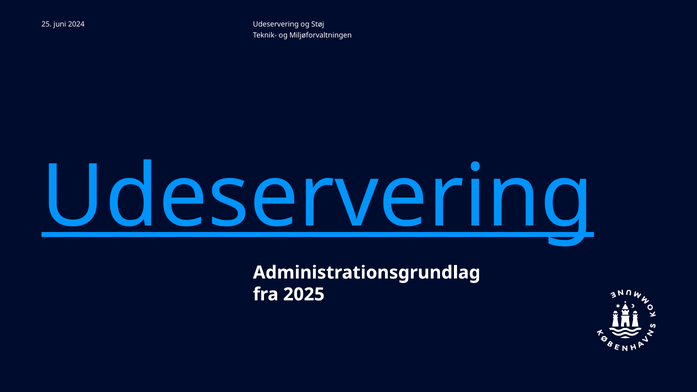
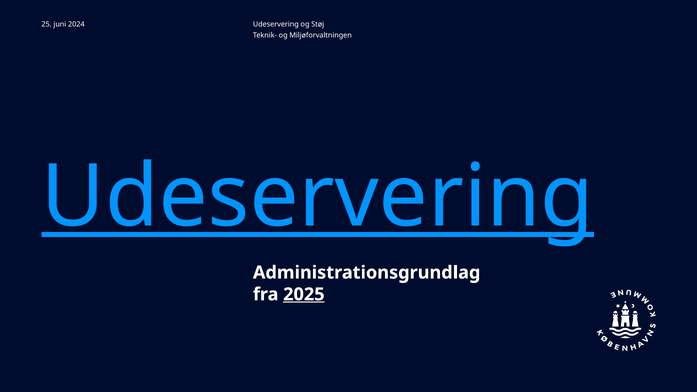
2025 underline: none -> present
